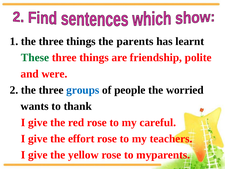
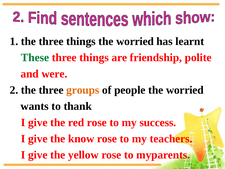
things the parents: parents -> worried
groups colour: blue -> orange
careful: careful -> success
effort: effort -> know
